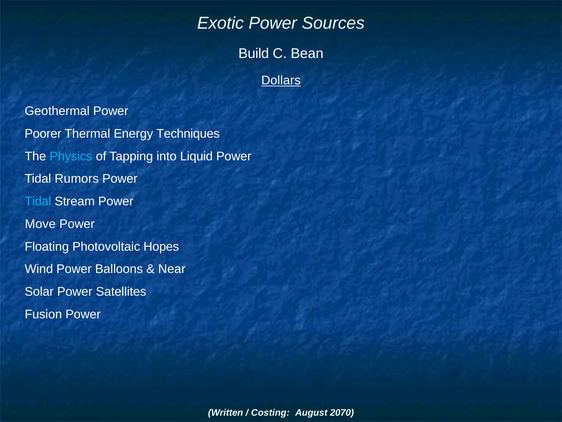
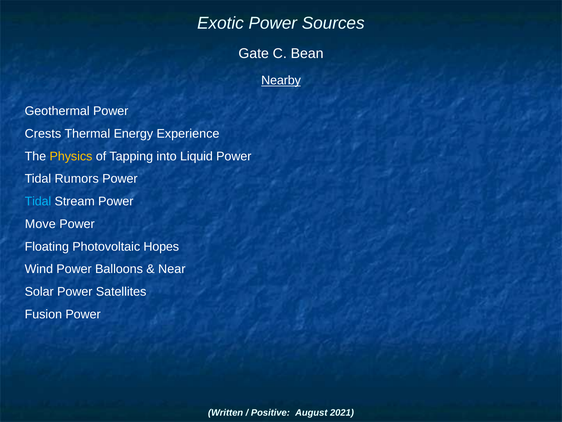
Build: Build -> Gate
Dollars: Dollars -> Nearby
Poorer: Poorer -> Crests
Techniques: Techniques -> Experience
Physics colour: light blue -> yellow
Costing: Costing -> Positive
2070: 2070 -> 2021
